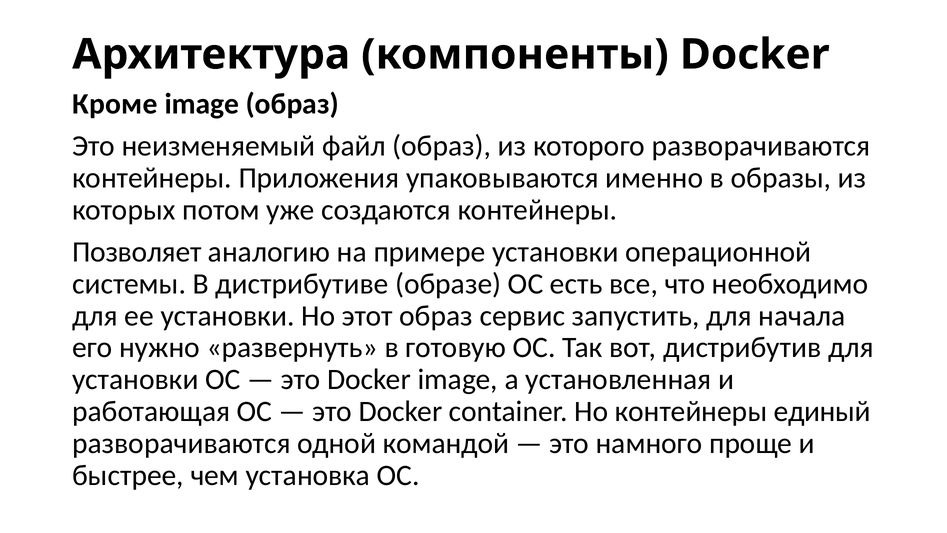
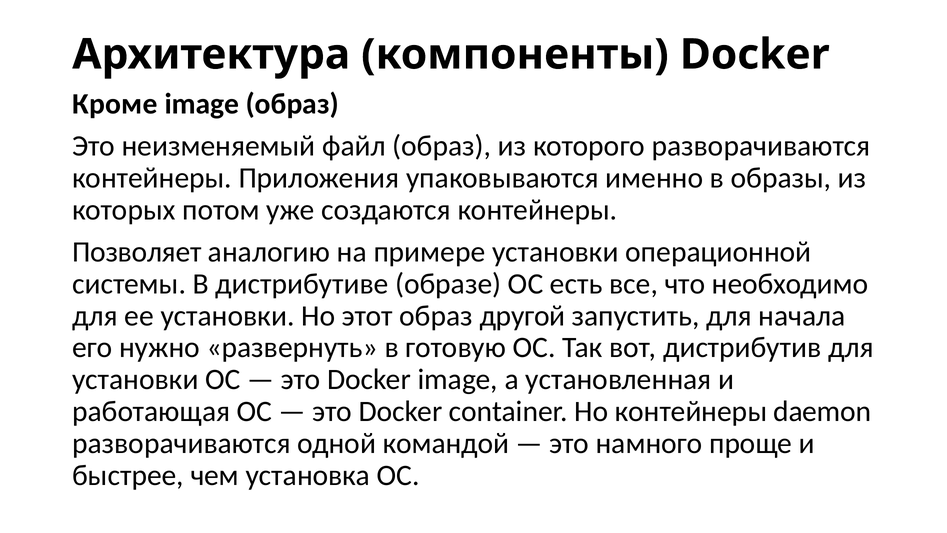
сервис: сервис -> другой
единый: единый -> daemon
